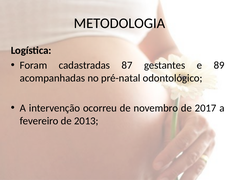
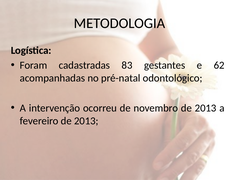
87: 87 -> 83
89: 89 -> 62
novembro de 2017: 2017 -> 2013
